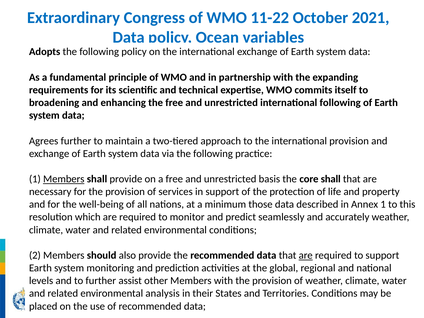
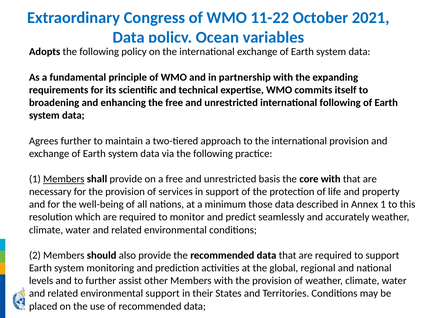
core shall: shall -> with
are at (306, 255) underline: present -> none
environmental analysis: analysis -> support
